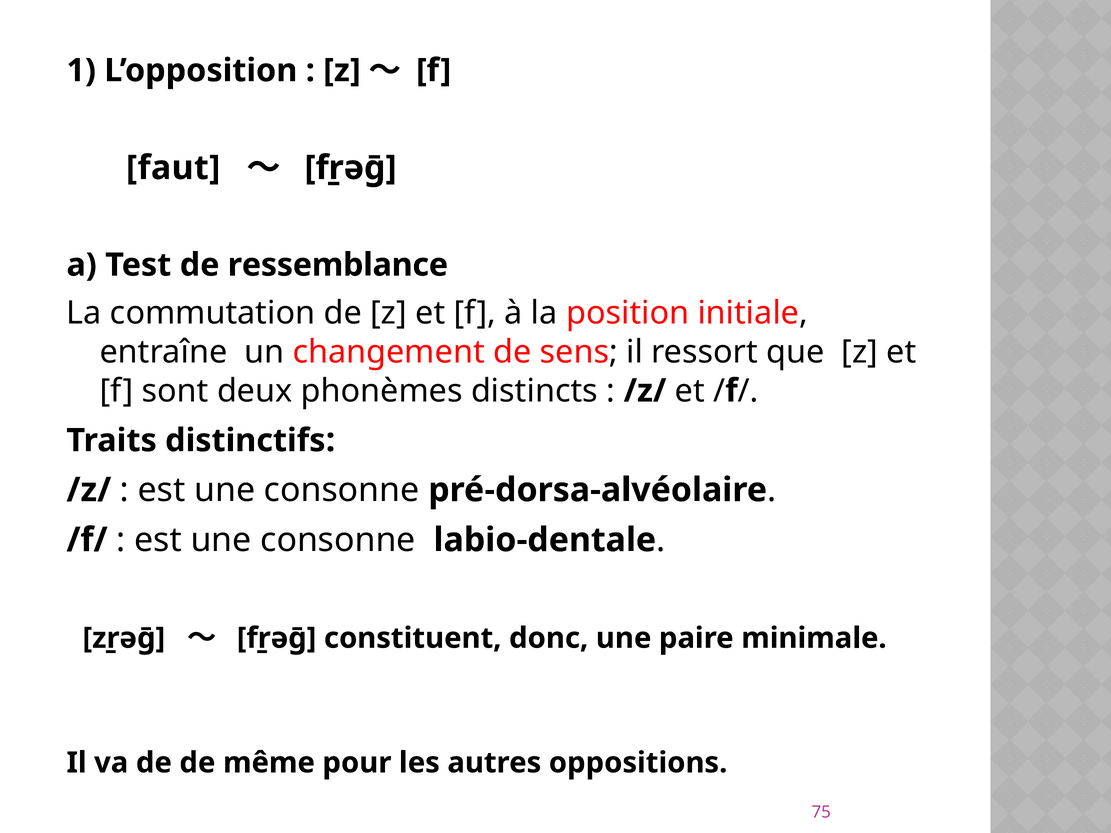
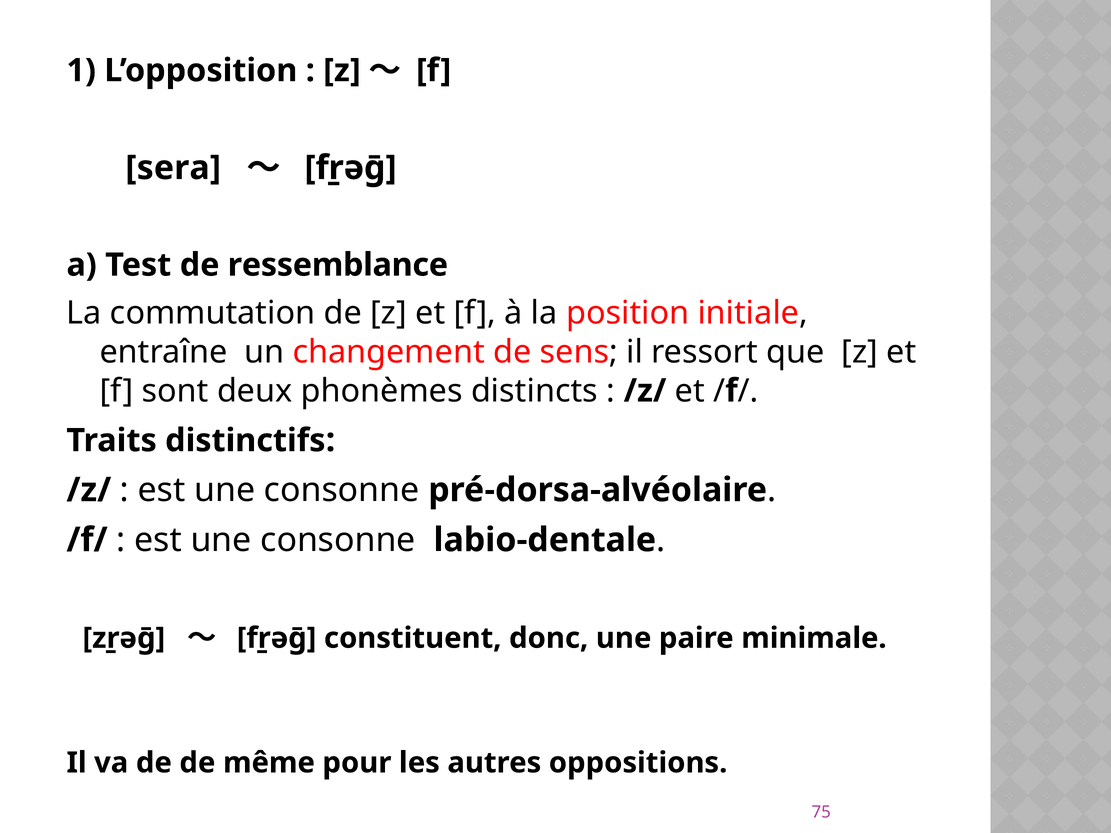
faut: faut -> sera
